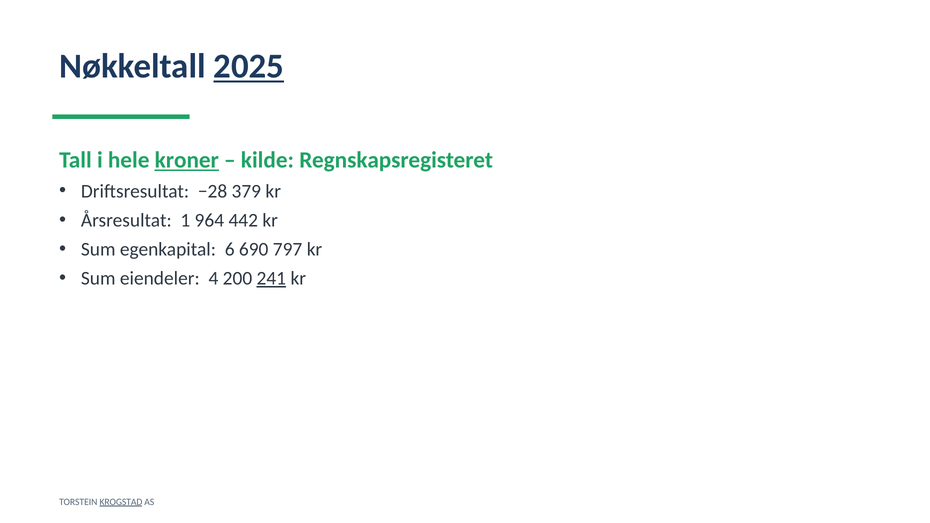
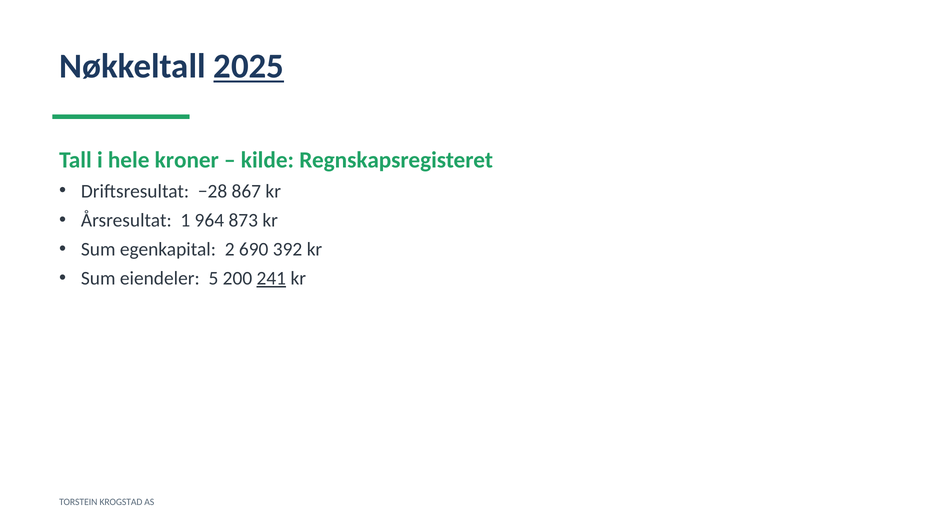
kroner underline: present -> none
379: 379 -> 867
442: 442 -> 873
6: 6 -> 2
797: 797 -> 392
4: 4 -> 5
KROGSTAD underline: present -> none
